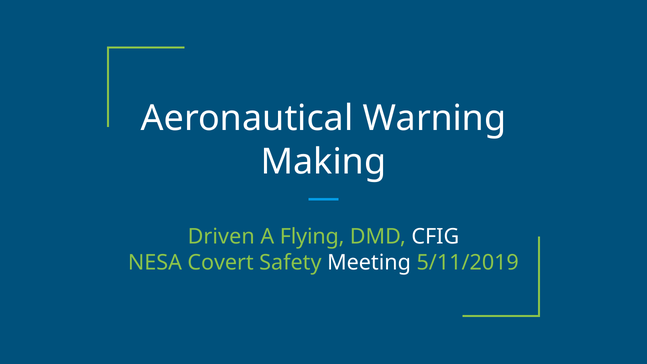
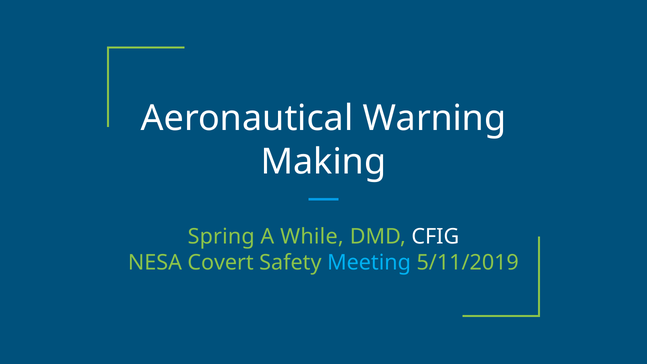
Driven: Driven -> Spring
Flying: Flying -> While
Meeting colour: white -> light blue
